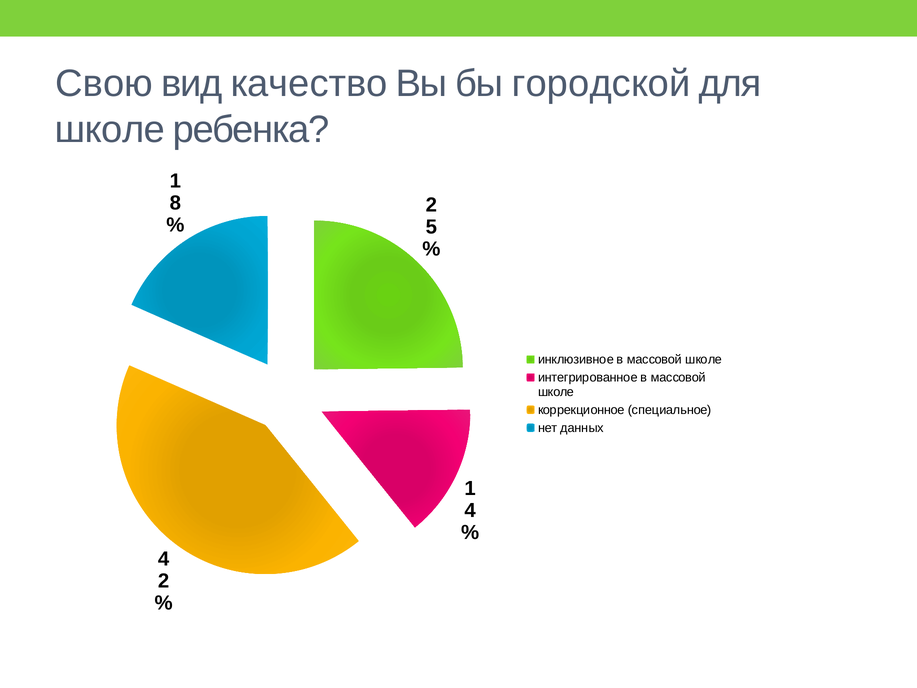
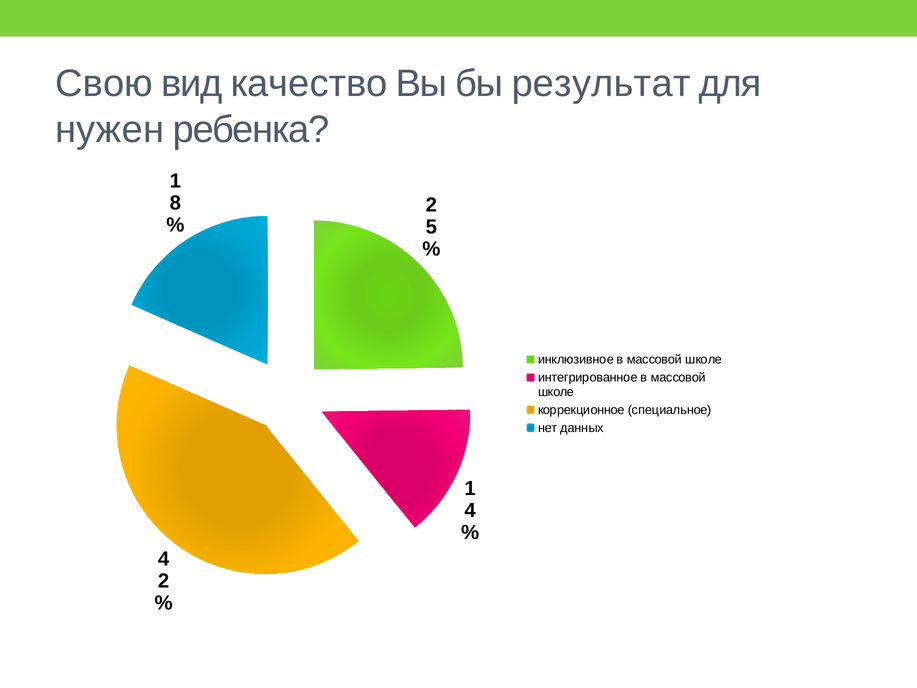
городской: городской -> результат
школе at (110, 129): школе -> нужен
